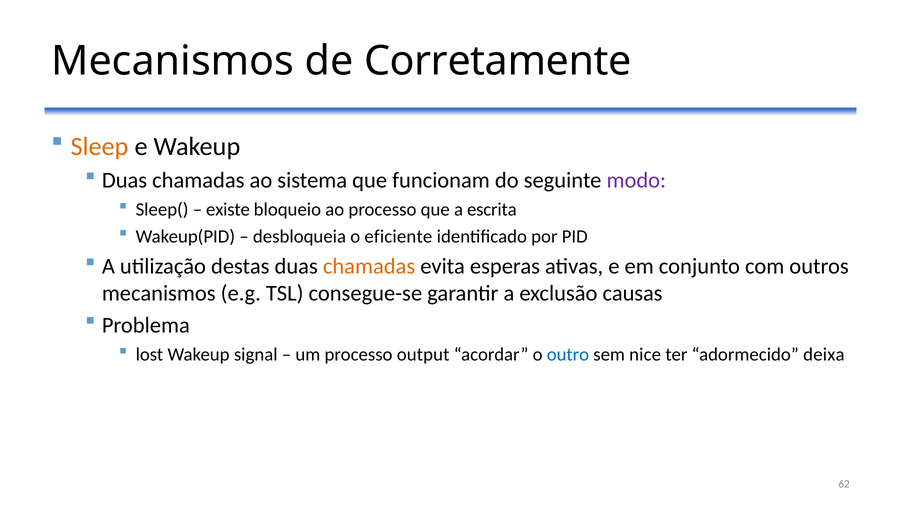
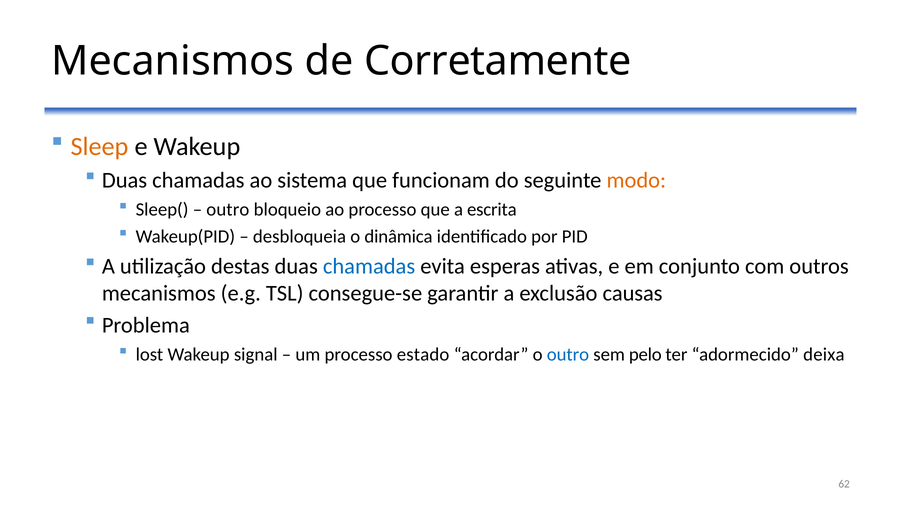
modo colour: purple -> orange
existe at (228, 209): existe -> outro
eficiente: eficiente -> dinâmica
chamadas at (369, 266) colour: orange -> blue
output: output -> estado
nice: nice -> pelo
